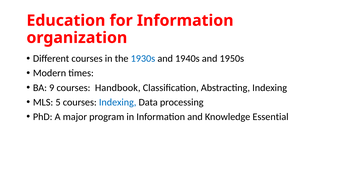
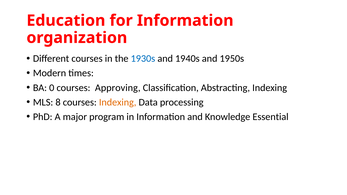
9: 9 -> 0
Handbook: Handbook -> Approving
5: 5 -> 8
Indexing at (118, 102) colour: blue -> orange
